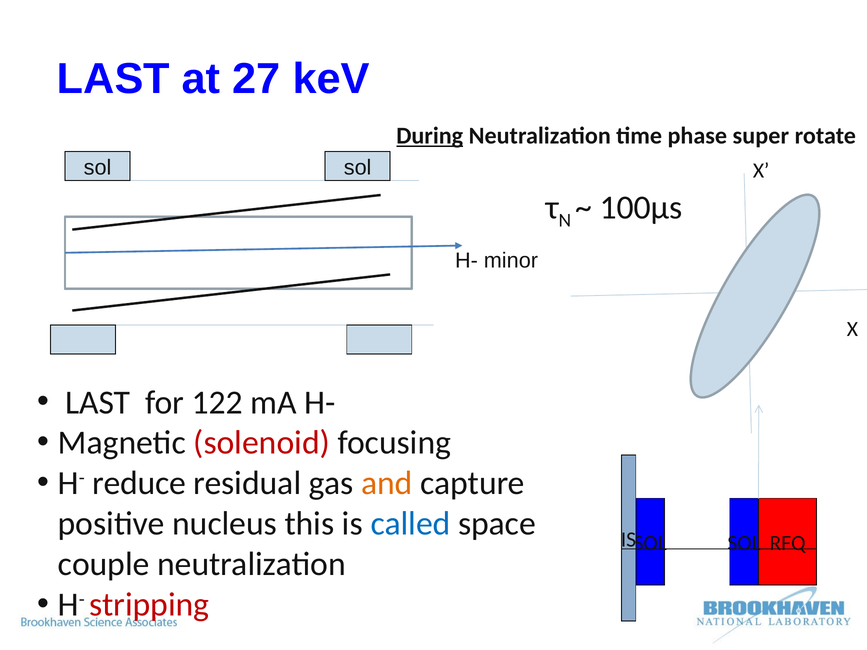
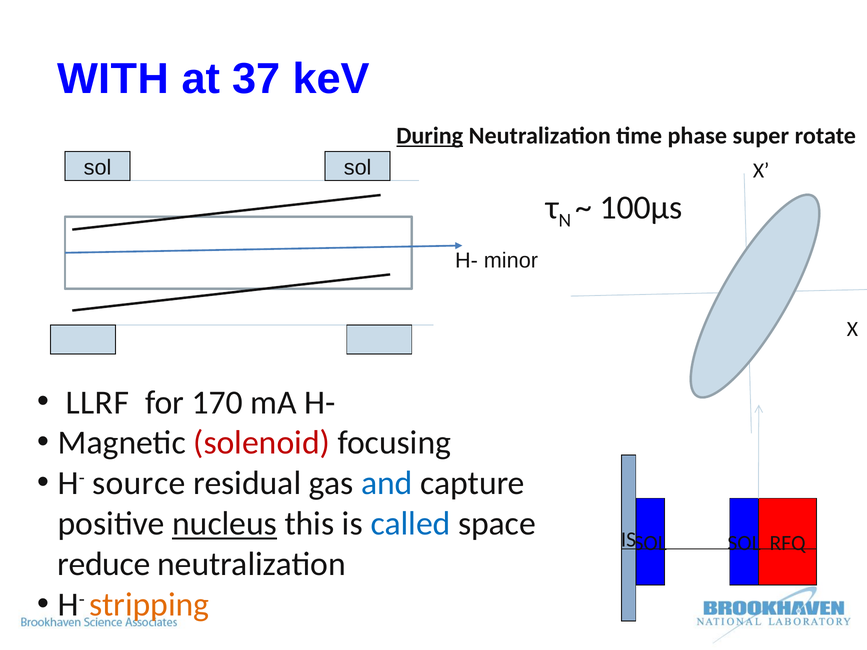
LAST at (113, 79): LAST -> WITH
27: 27 -> 37
LAST at (98, 403): LAST -> LLRF
122: 122 -> 170
reduce: reduce -> source
and colour: orange -> blue
nucleus underline: none -> present
couple: couple -> reduce
stripping colour: red -> orange
